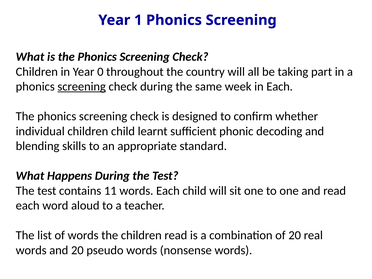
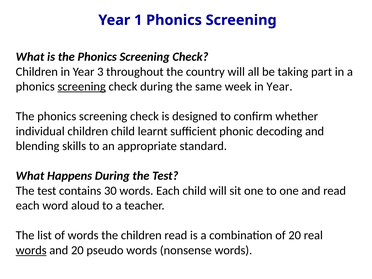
0: 0 -> 3
week in Each: Each -> Year
11: 11 -> 30
words at (31, 250) underline: none -> present
